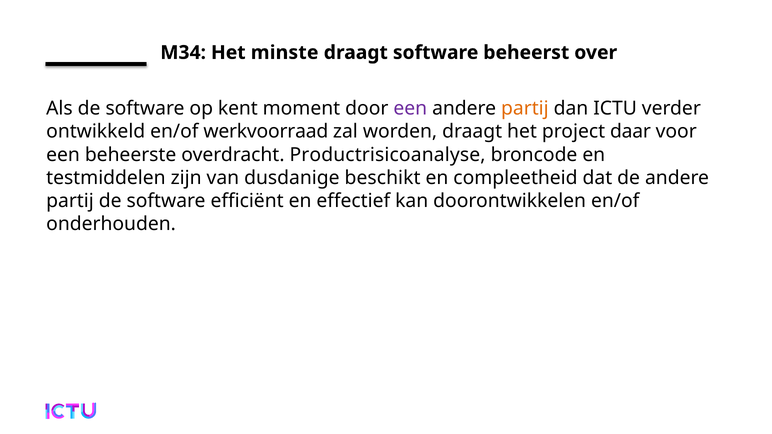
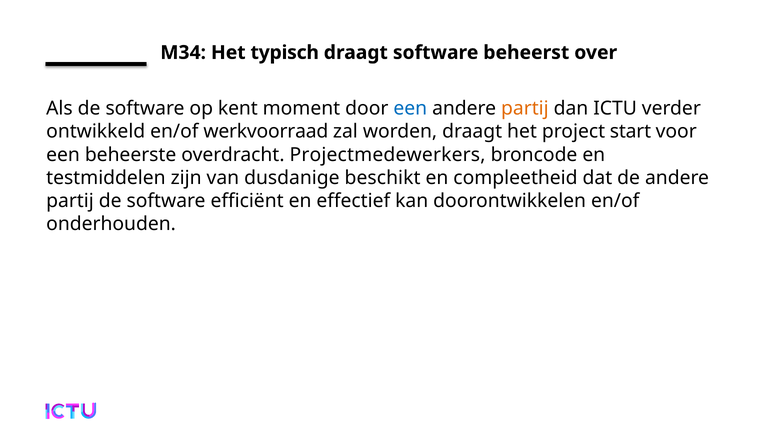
minste: minste -> typisch
een at (410, 108) colour: purple -> blue
daar: daar -> start
Productrisicoanalyse: Productrisicoanalyse -> Projectmedewerkers
